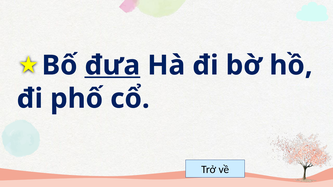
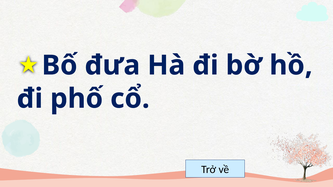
đưa underline: present -> none
